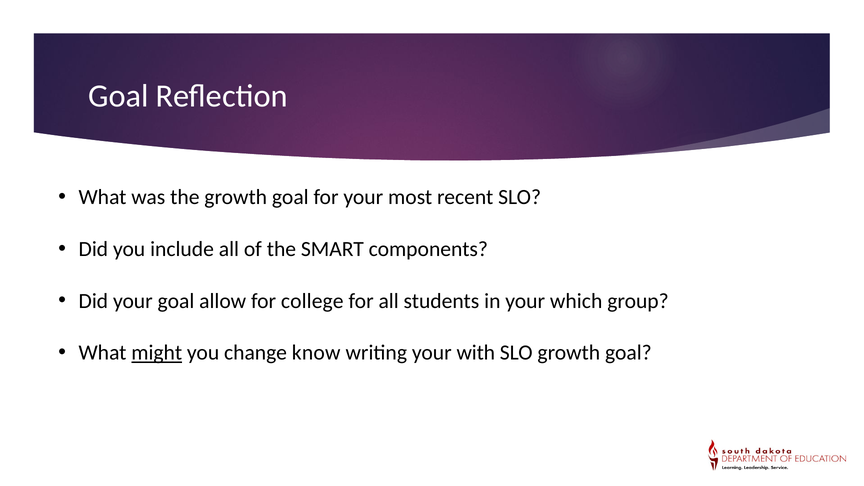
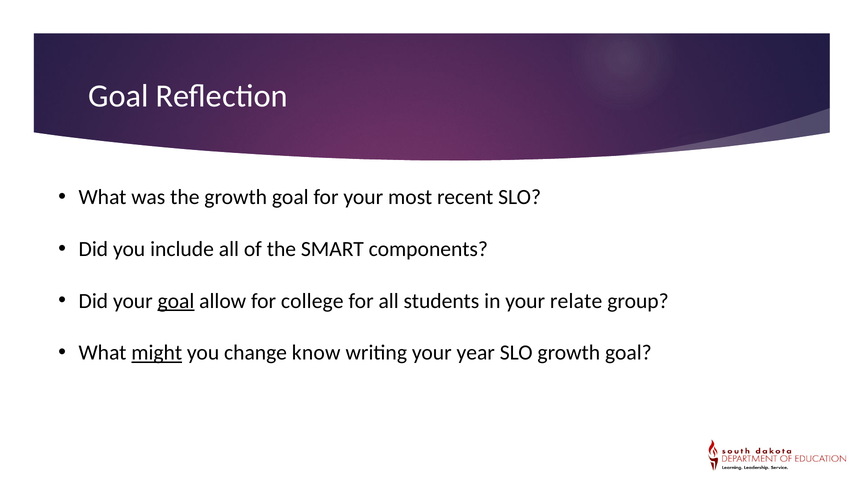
goal at (176, 301) underline: none -> present
which: which -> relate
with: with -> year
